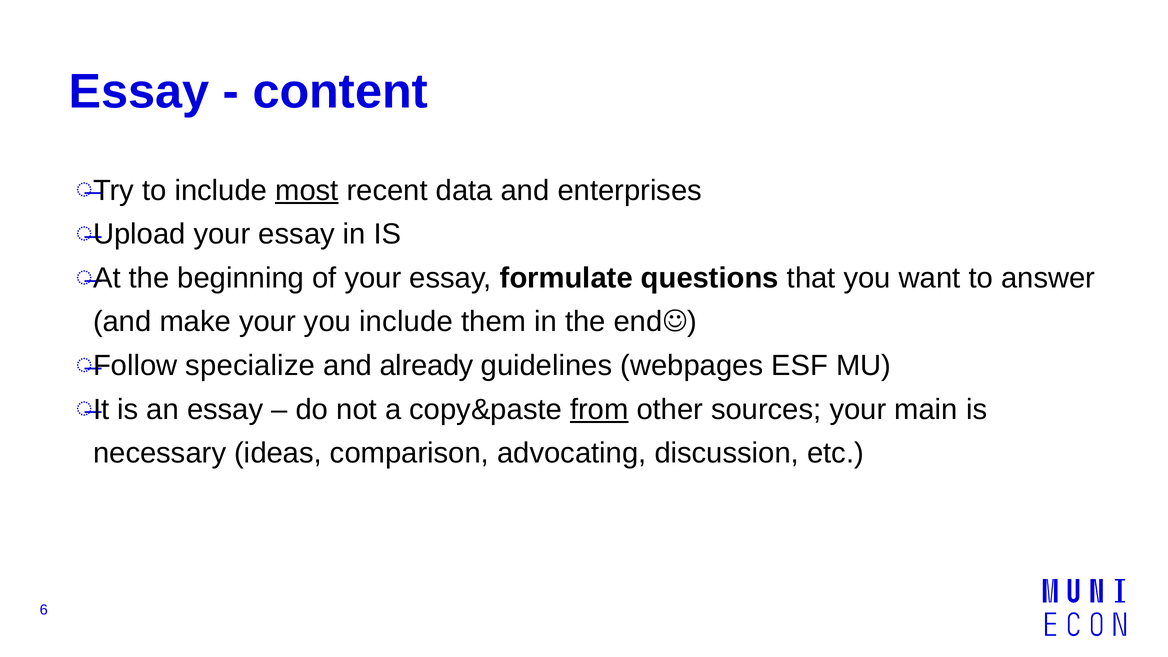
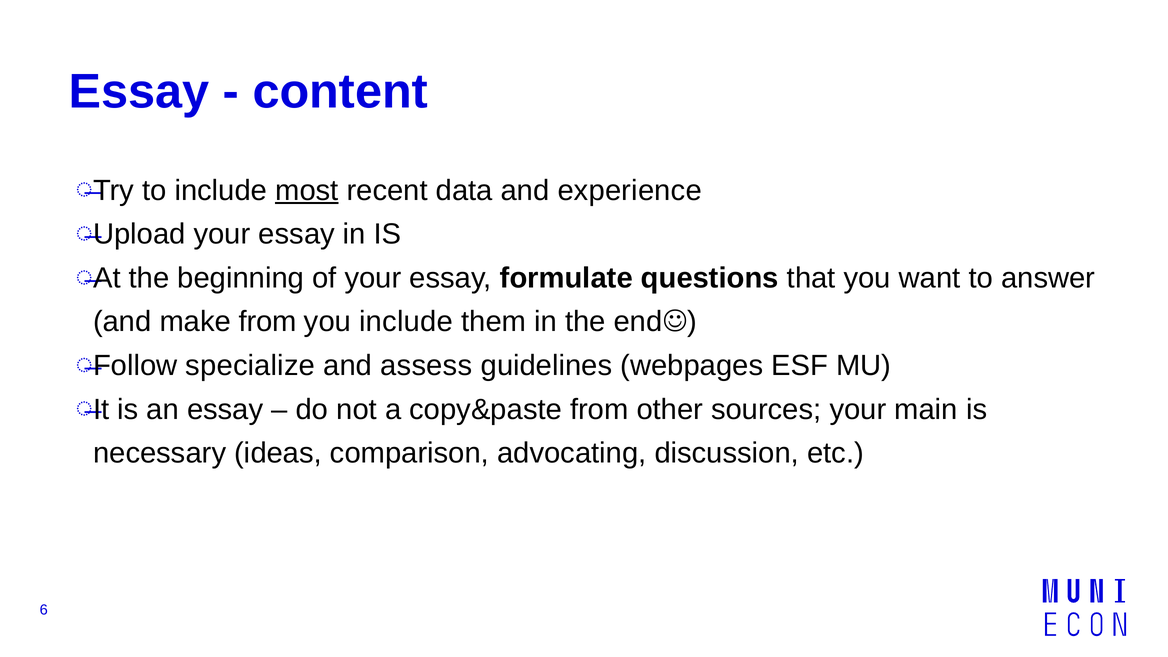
enterprises: enterprises -> experience
make your: your -> from
already: already -> assess
from at (599, 409) underline: present -> none
